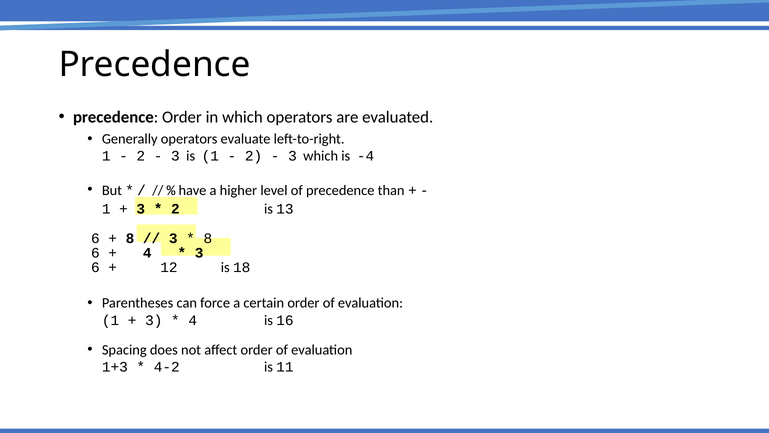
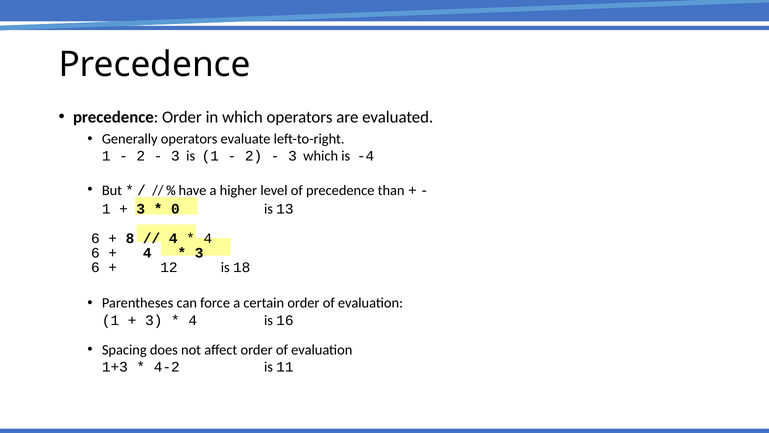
2 at (175, 209): 2 -> 0
3 at (173, 238): 3 -> 4
8 at (208, 238): 8 -> 4
